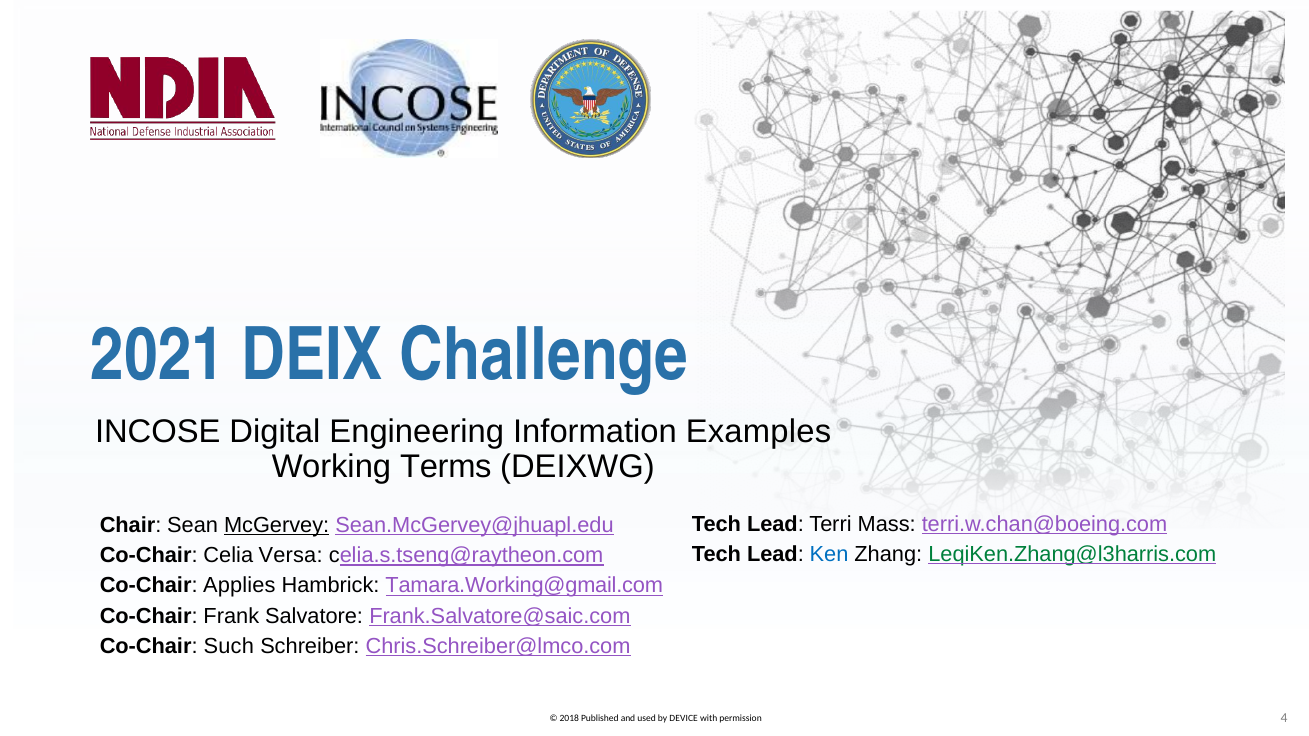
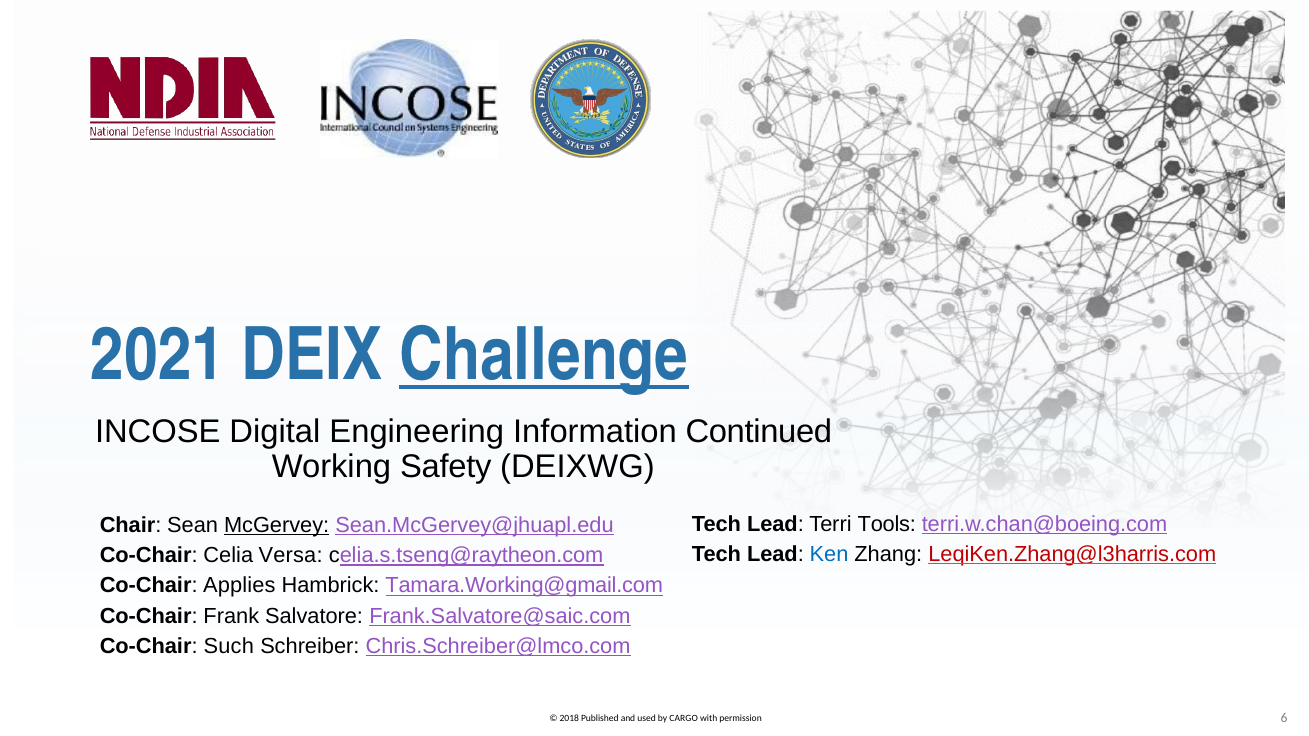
Challenge underline: none -> present
Examples: Examples -> Continued
Terms: Terms -> Safety
Mass: Mass -> Tools
LeqiKen.Zhang@l3harris.com colour: green -> red
DEVICE: DEVICE -> CARGO
4: 4 -> 6
